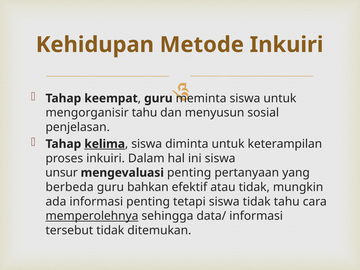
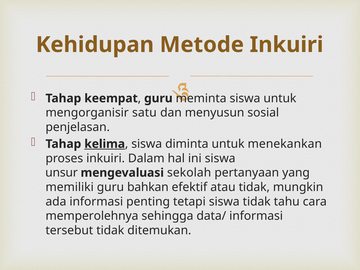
mengorganisir tahu: tahu -> satu
keterampilan: keterampilan -> menekankan
mengevaluasi penting: penting -> sekolah
berbeda: berbeda -> memiliki
memperolehnya underline: present -> none
